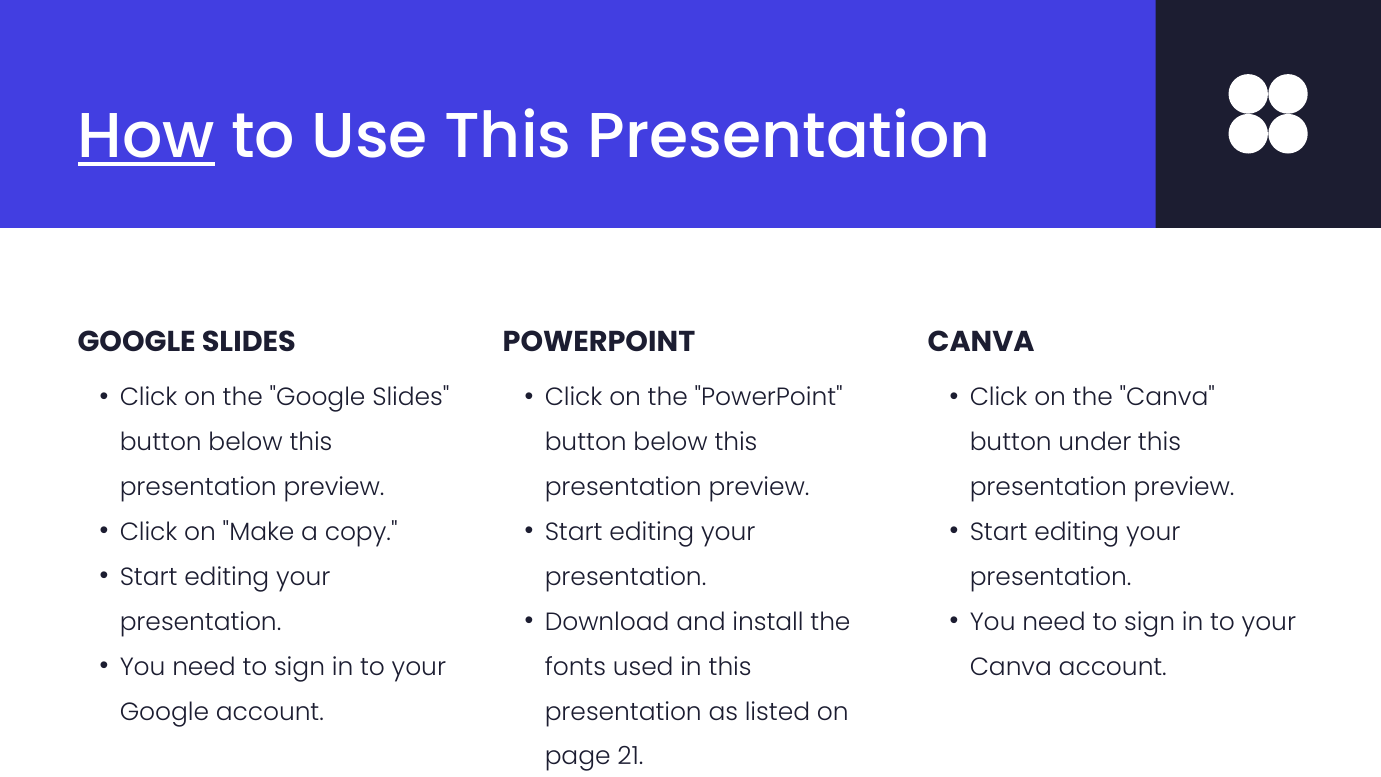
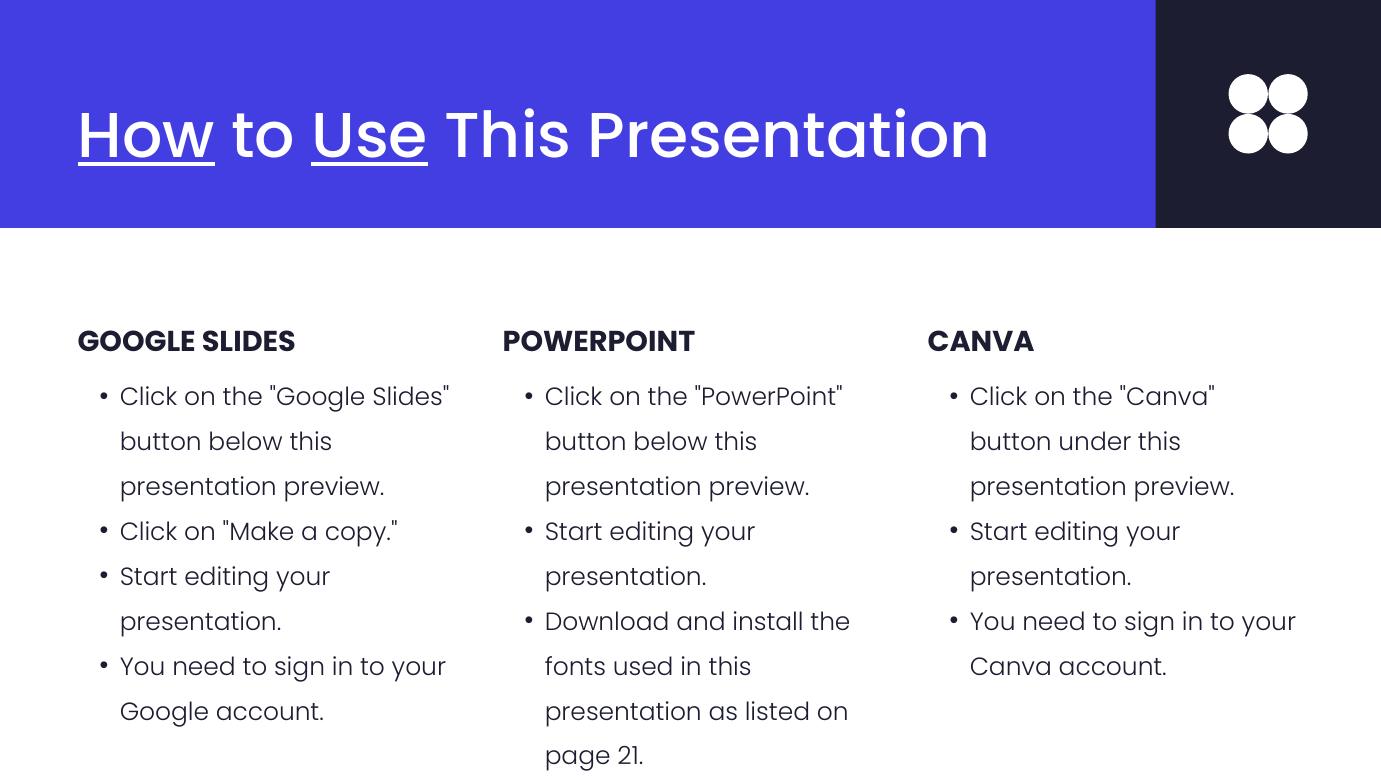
Use underline: none -> present
